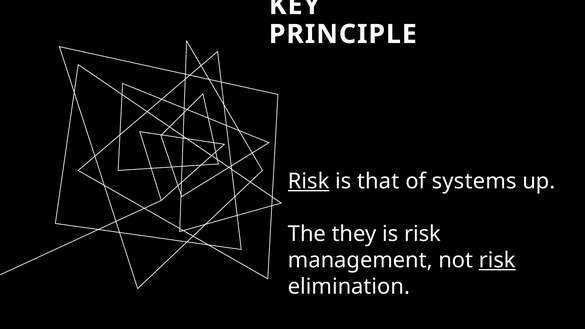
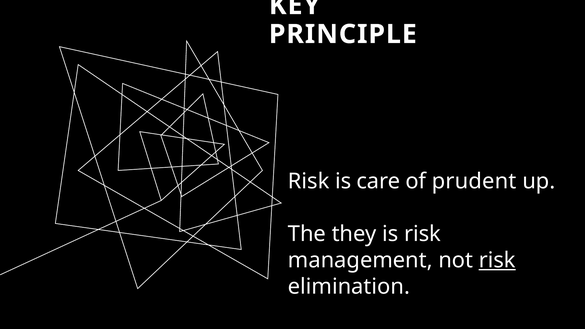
Risk at (309, 181) underline: present -> none
that: that -> care
systems: systems -> prudent
